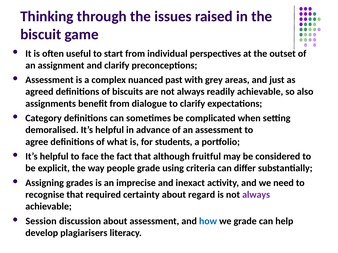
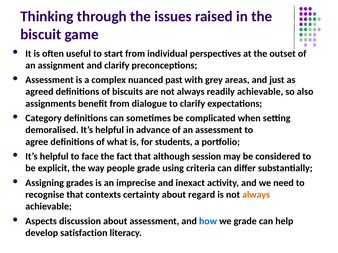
fruitful: fruitful -> session
required: required -> contexts
always at (256, 195) colour: purple -> orange
Session: Session -> Aspects
plagiarisers: plagiarisers -> satisfaction
